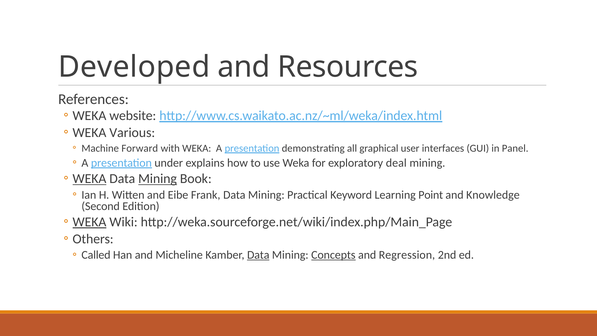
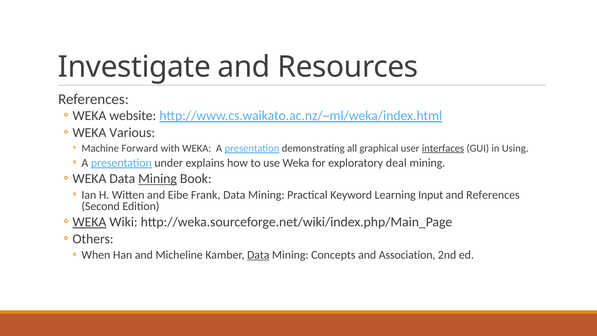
Developed: Developed -> Investigate
interfaces underline: none -> present
Panel: Panel -> Using
WEKA at (89, 179) underline: present -> none
Point: Point -> Input
and Knowledge: Knowledge -> References
Called: Called -> When
Concepts underline: present -> none
Regression: Regression -> Association
